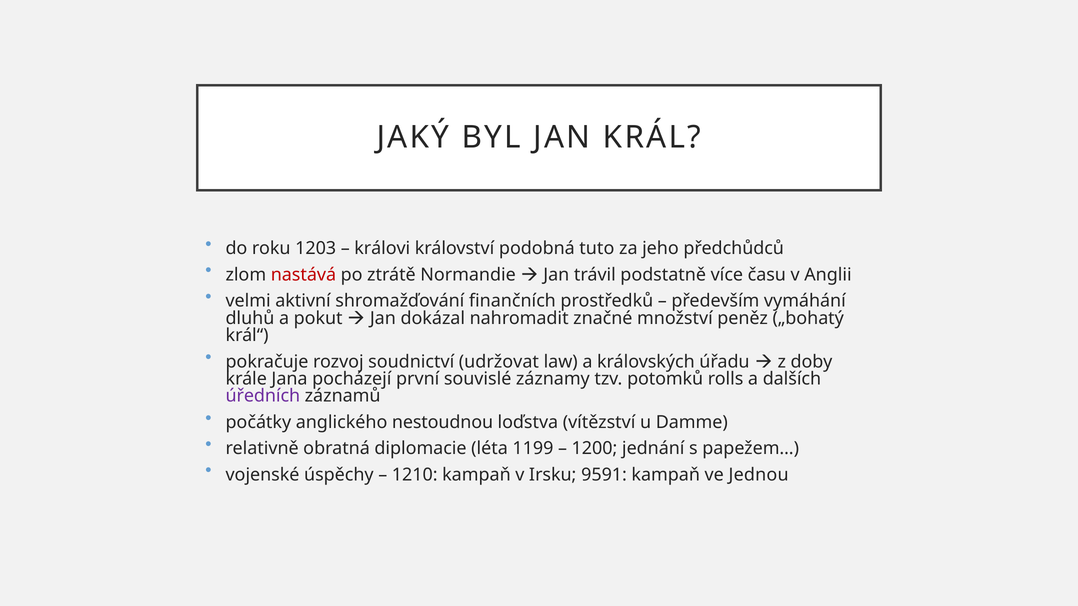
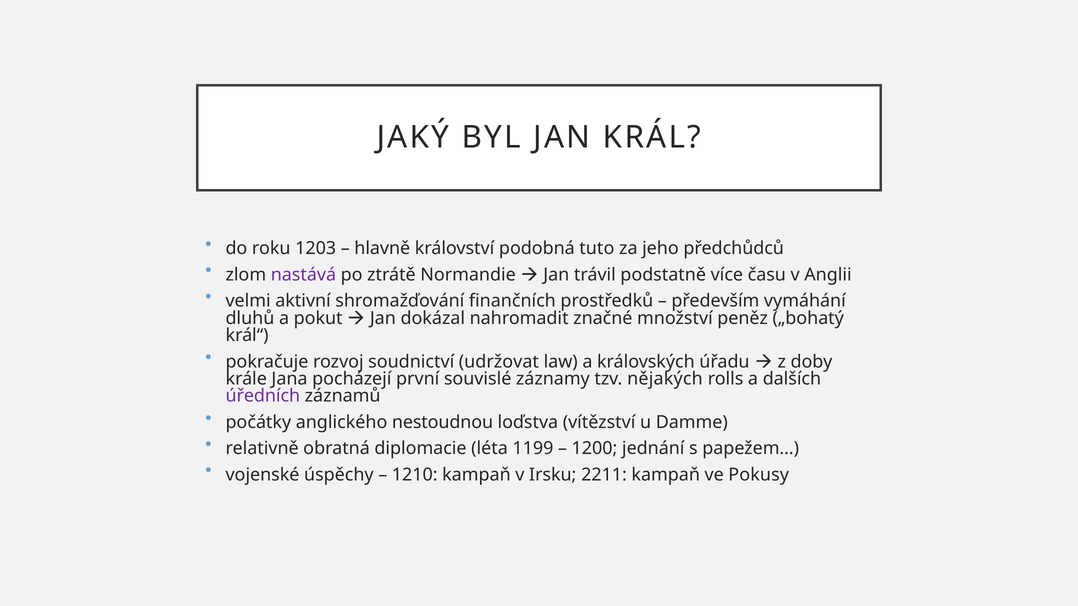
královi: královi -> hlavně
nastává colour: red -> purple
potomků: potomků -> nějakých
9591: 9591 -> 2211
Jednou: Jednou -> Pokusy
